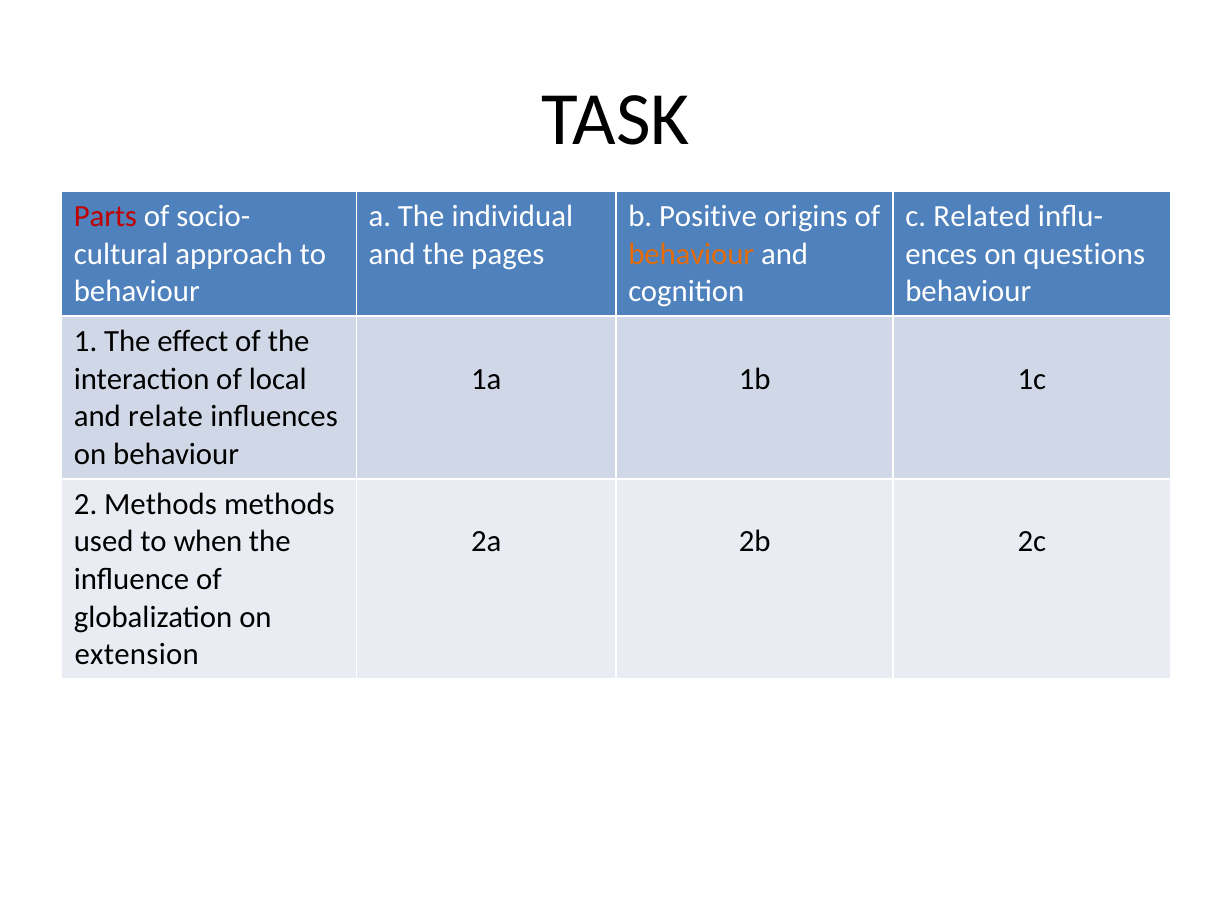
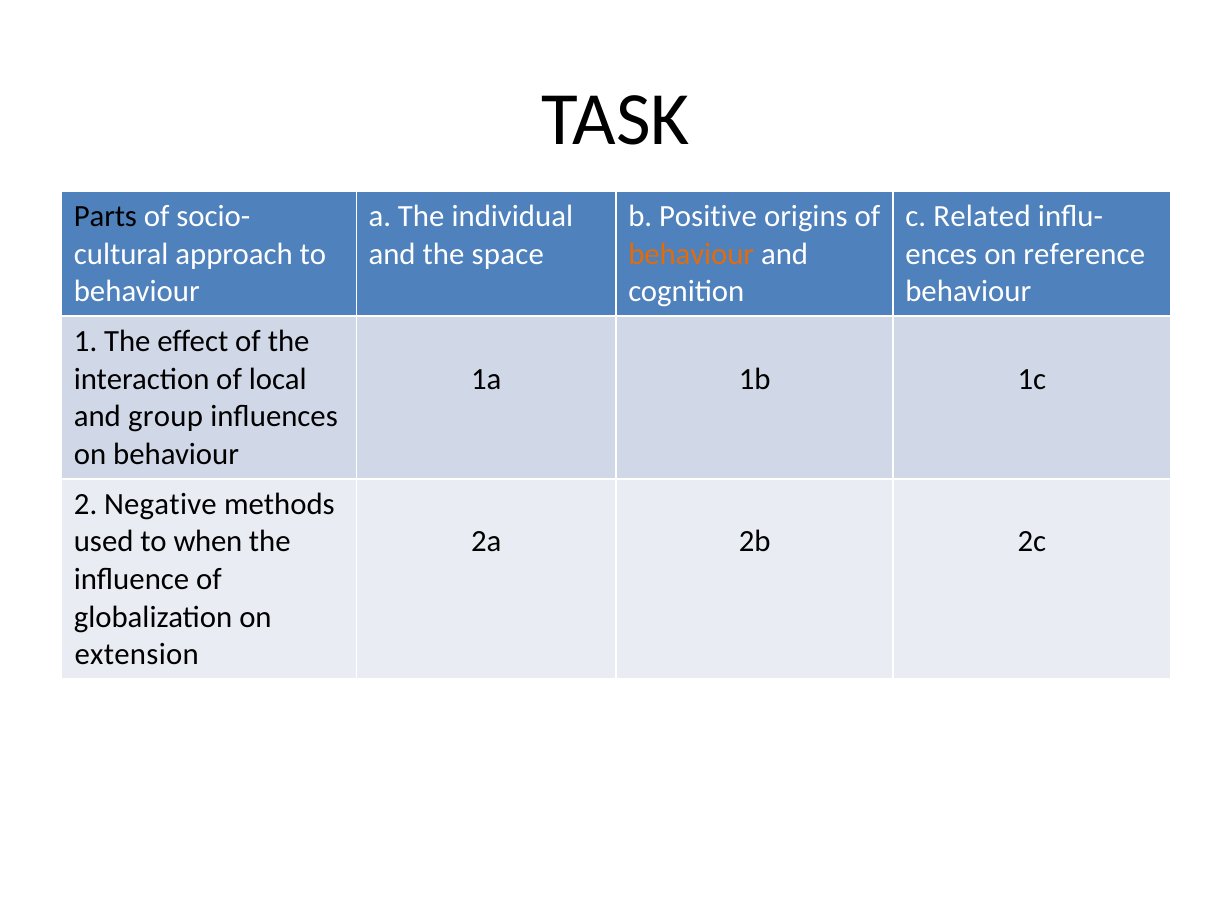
Parts colour: red -> black
pages: pages -> space
questions: questions -> reference
relate: relate -> group
2 Methods: Methods -> Negative
